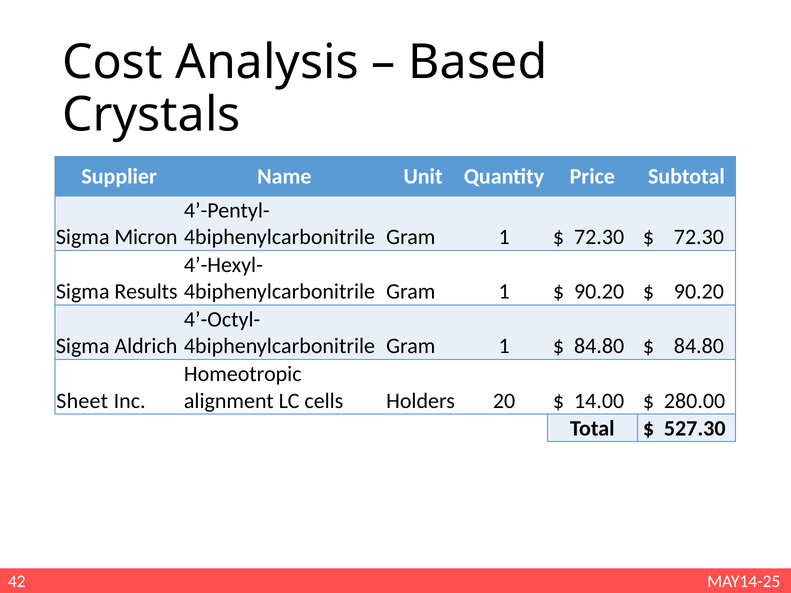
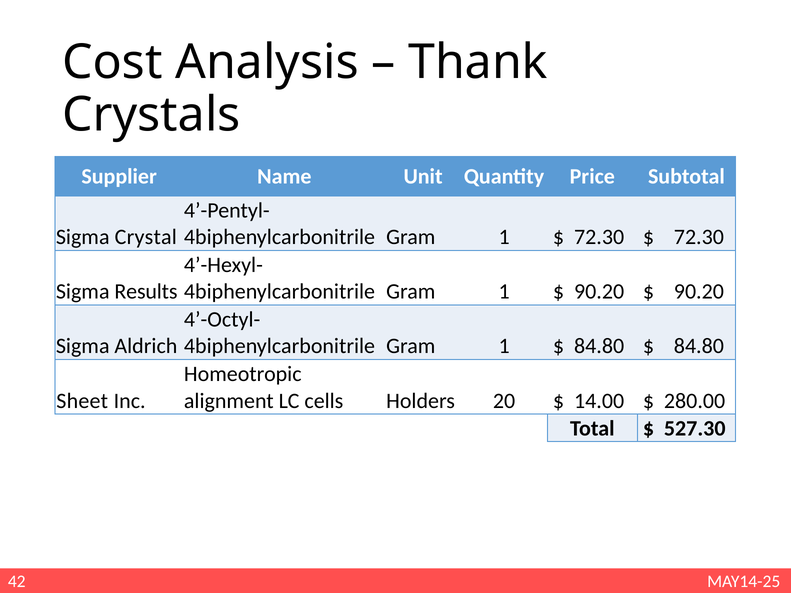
Based: Based -> Thank
Micron: Micron -> Crystal
